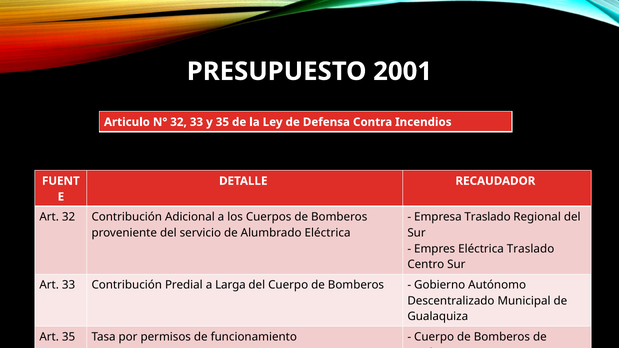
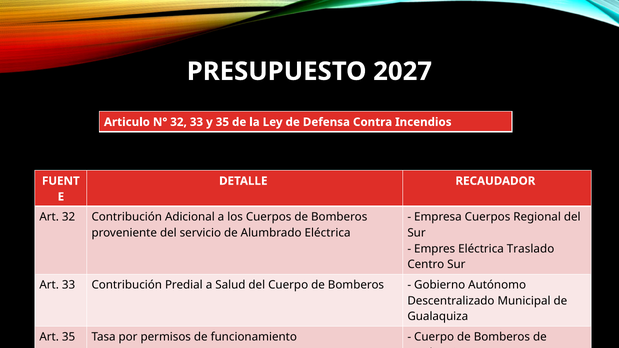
2001: 2001 -> 2027
Empresa Traslado: Traslado -> Cuerpos
Larga: Larga -> Salud
